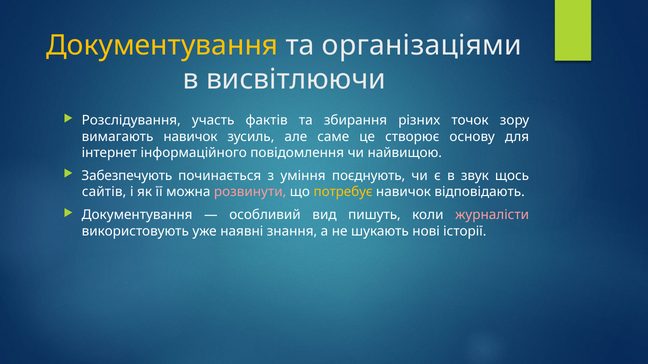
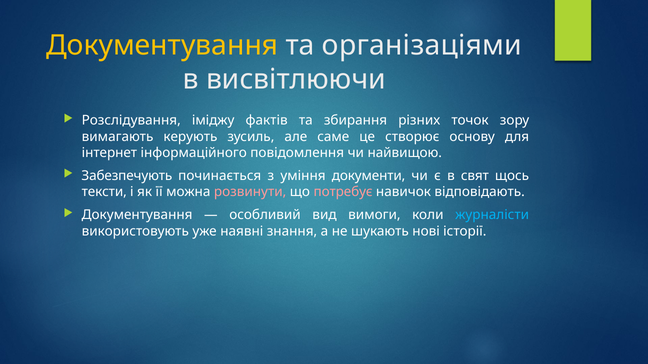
участь: участь -> іміджу
вимагають навичок: навичок -> керують
поєднують: поєднують -> документи
звук: звук -> свят
сайтів: сайтів -> тексти
потребує colour: yellow -> pink
пишуть: пишуть -> вимоги
журналісти colour: pink -> light blue
